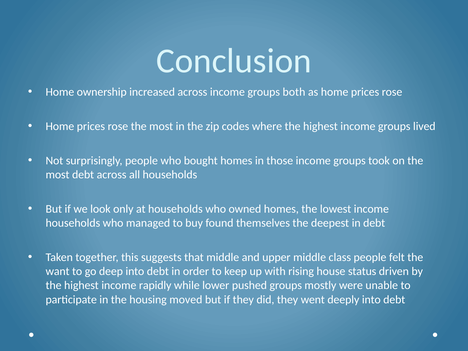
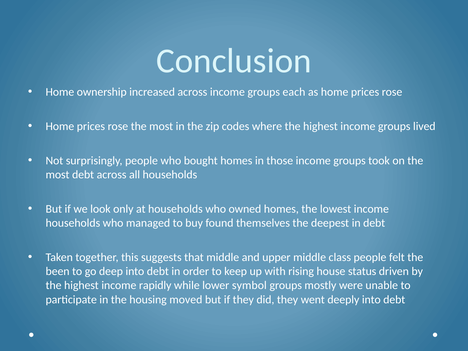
both: both -> each
want: want -> been
pushed: pushed -> symbol
